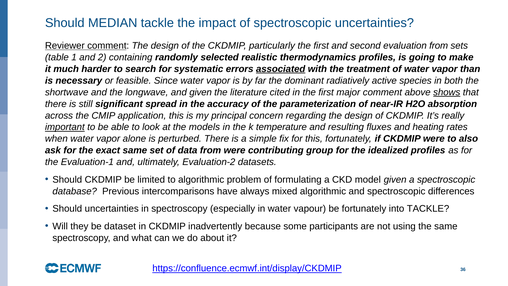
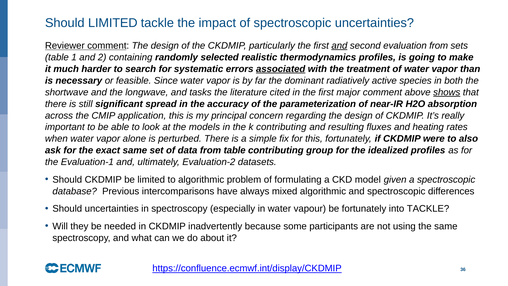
Should MEDIAN: MEDIAN -> LIMITED
and at (339, 46) underline: none -> present
and given: given -> tasks
important underline: present -> none
k temperature: temperature -> contributing
from were: were -> table
dataset: dataset -> needed
